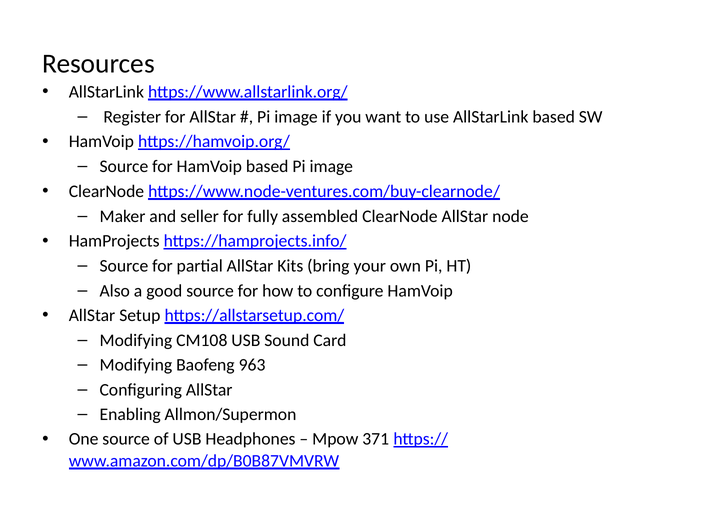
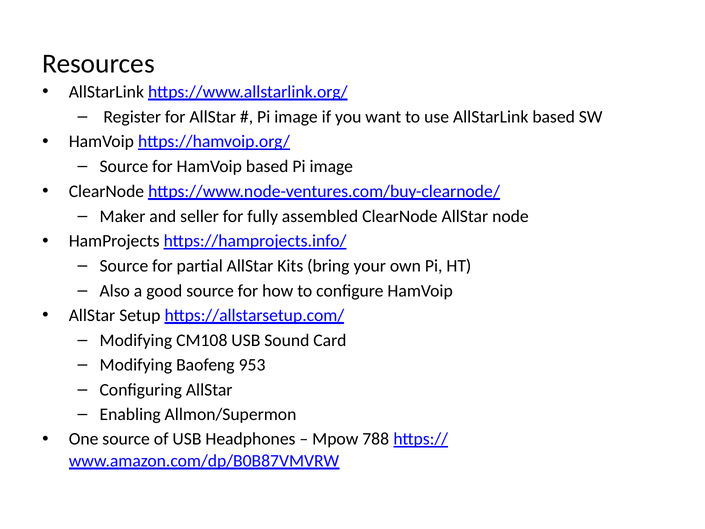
963: 963 -> 953
371: 371 -> 788
